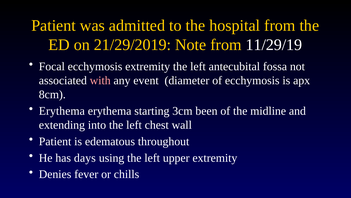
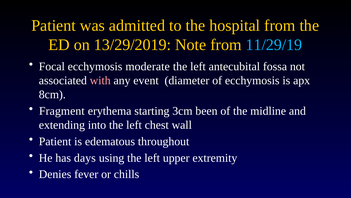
21/29/2019: 21/29/2019 -> 13/29/2019
11/29/19 colour: white -> light blue
ecchymosis extremity: extremity -> moderate
Erythema at (62, 111): Erythema -> Fragment
